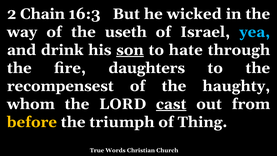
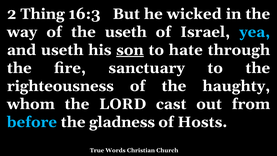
Chain: Chain -> Thing
and drink: drink -> useth
daughters: daughters -> sanctuary
recompensest: recompensest -> righteousness
cast underline: present -> none
before colour: yellow -> light blue
triumph: triumph -> gladness
Thing: Thing -> Hosts
